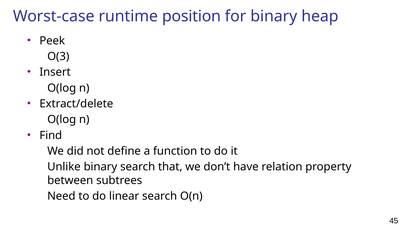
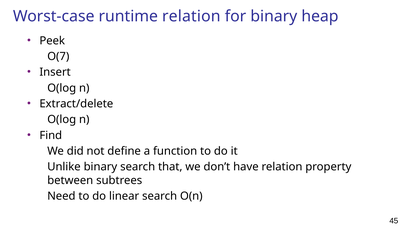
runtime position: position -> relation
O(3: O(3 -> O(7
